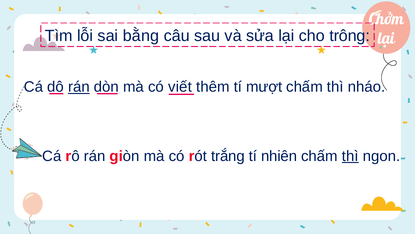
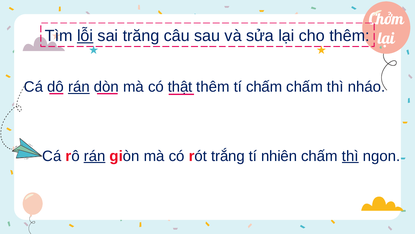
lỗi underline: none -> present
bằng: bằng -> trăng
cho trông: trông -> thêm
viết: viết -> thật
tí mượt: mượt -> chấm
rán at (95, 156) underline: none -> present
